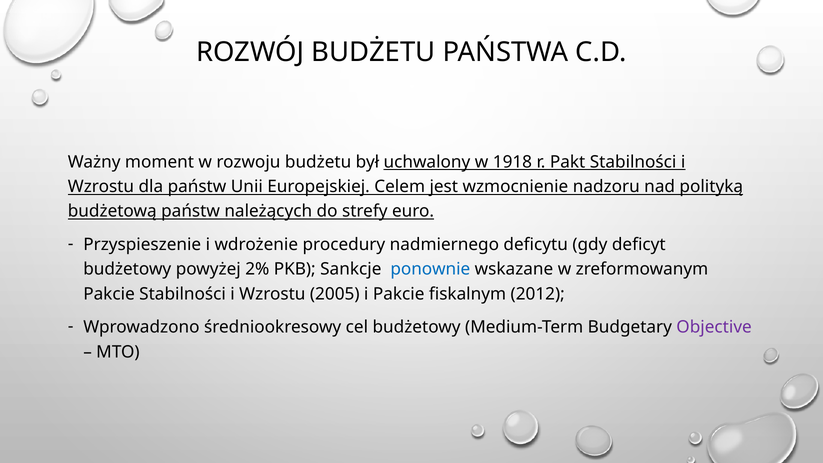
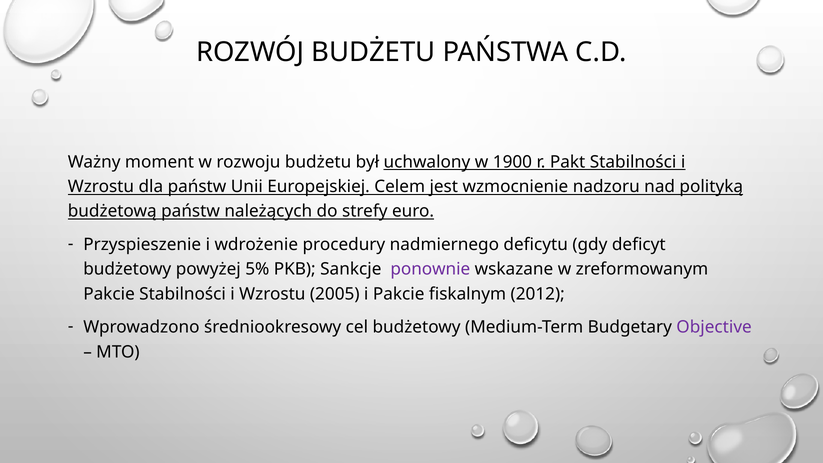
1918: 1918 -> 1900
2%: 2% -> 5%
ponownie colour: blue -> purple
